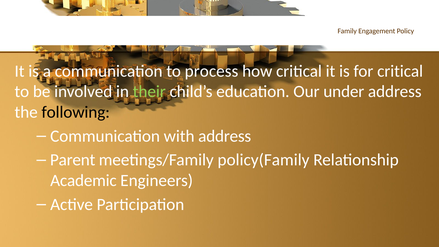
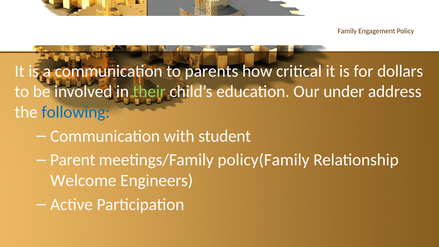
process: process -> parents
for critical: critical -> dollars
following colour: black -> blue
with address: address -> student
Academic: Academic -> Welcome
